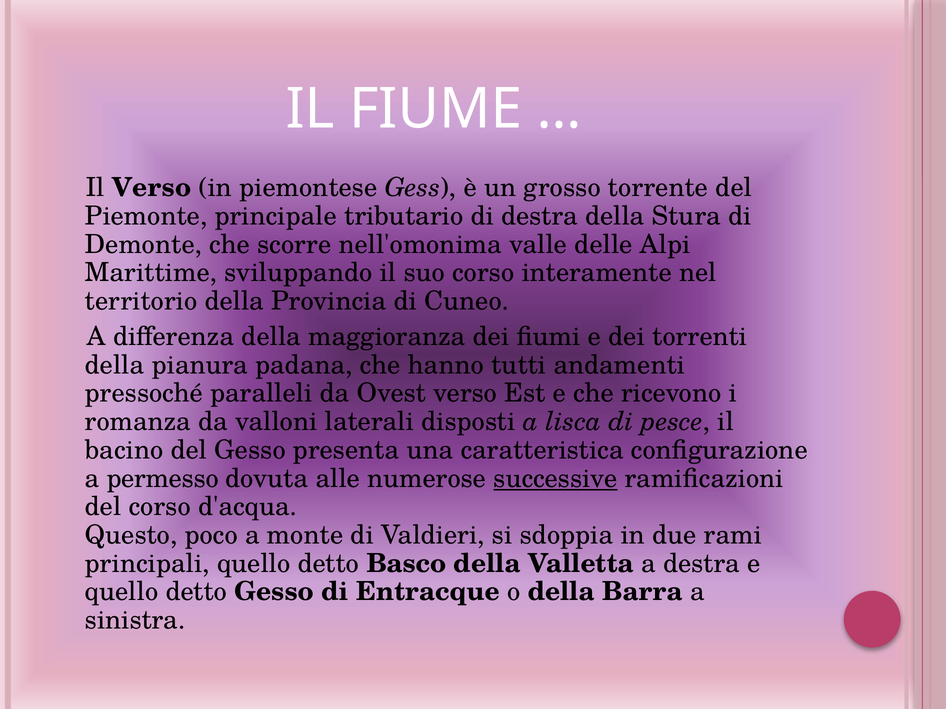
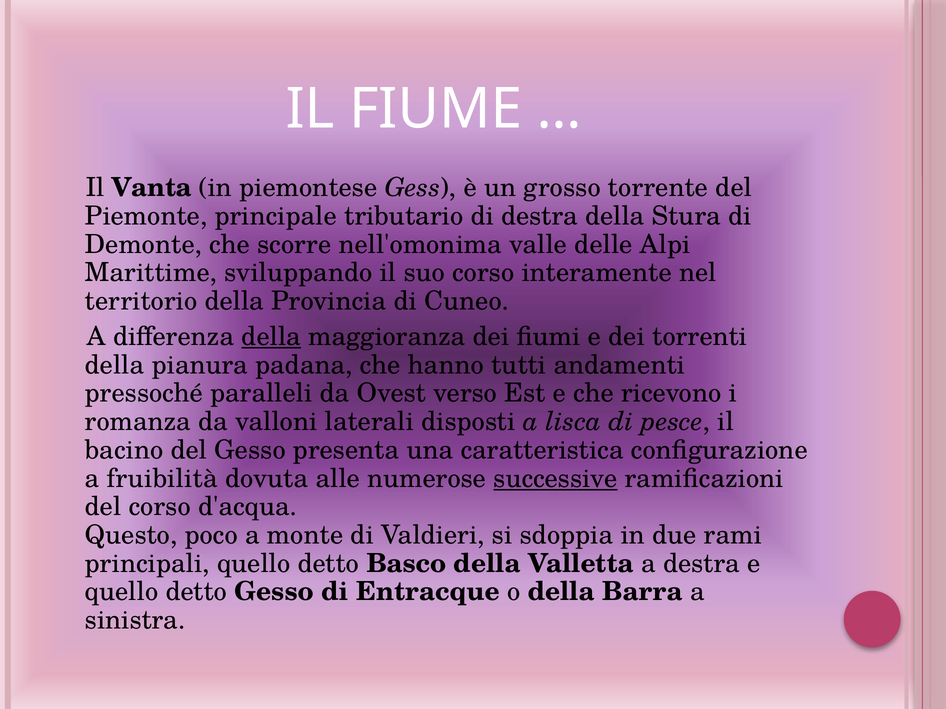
Il Verso: Verso -> Vanta
della at (271, 337) underline: none -> present
permesso: permesso -> fruibilità
